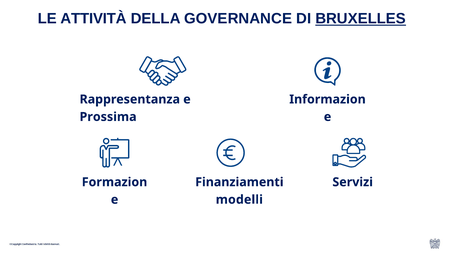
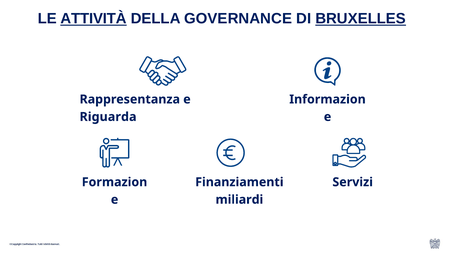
ATTIVITÀ underline: none -> present
Prossima: Prossima -> Riguarda
modelli: modelli -> miliardi
